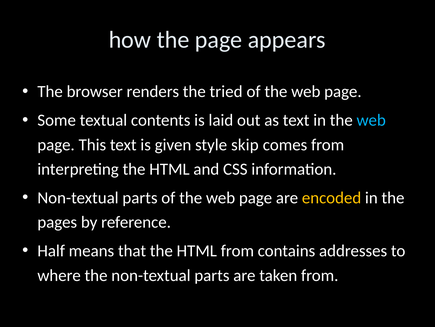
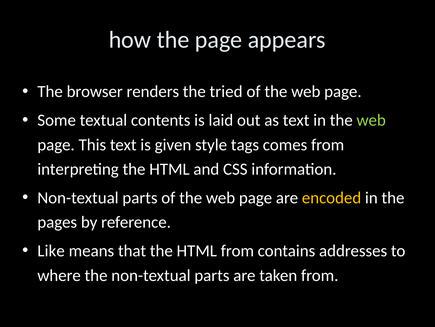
web at (371, 120) colour: light blue -> light green
skip: skip -> tags
Half: Half -> Like
